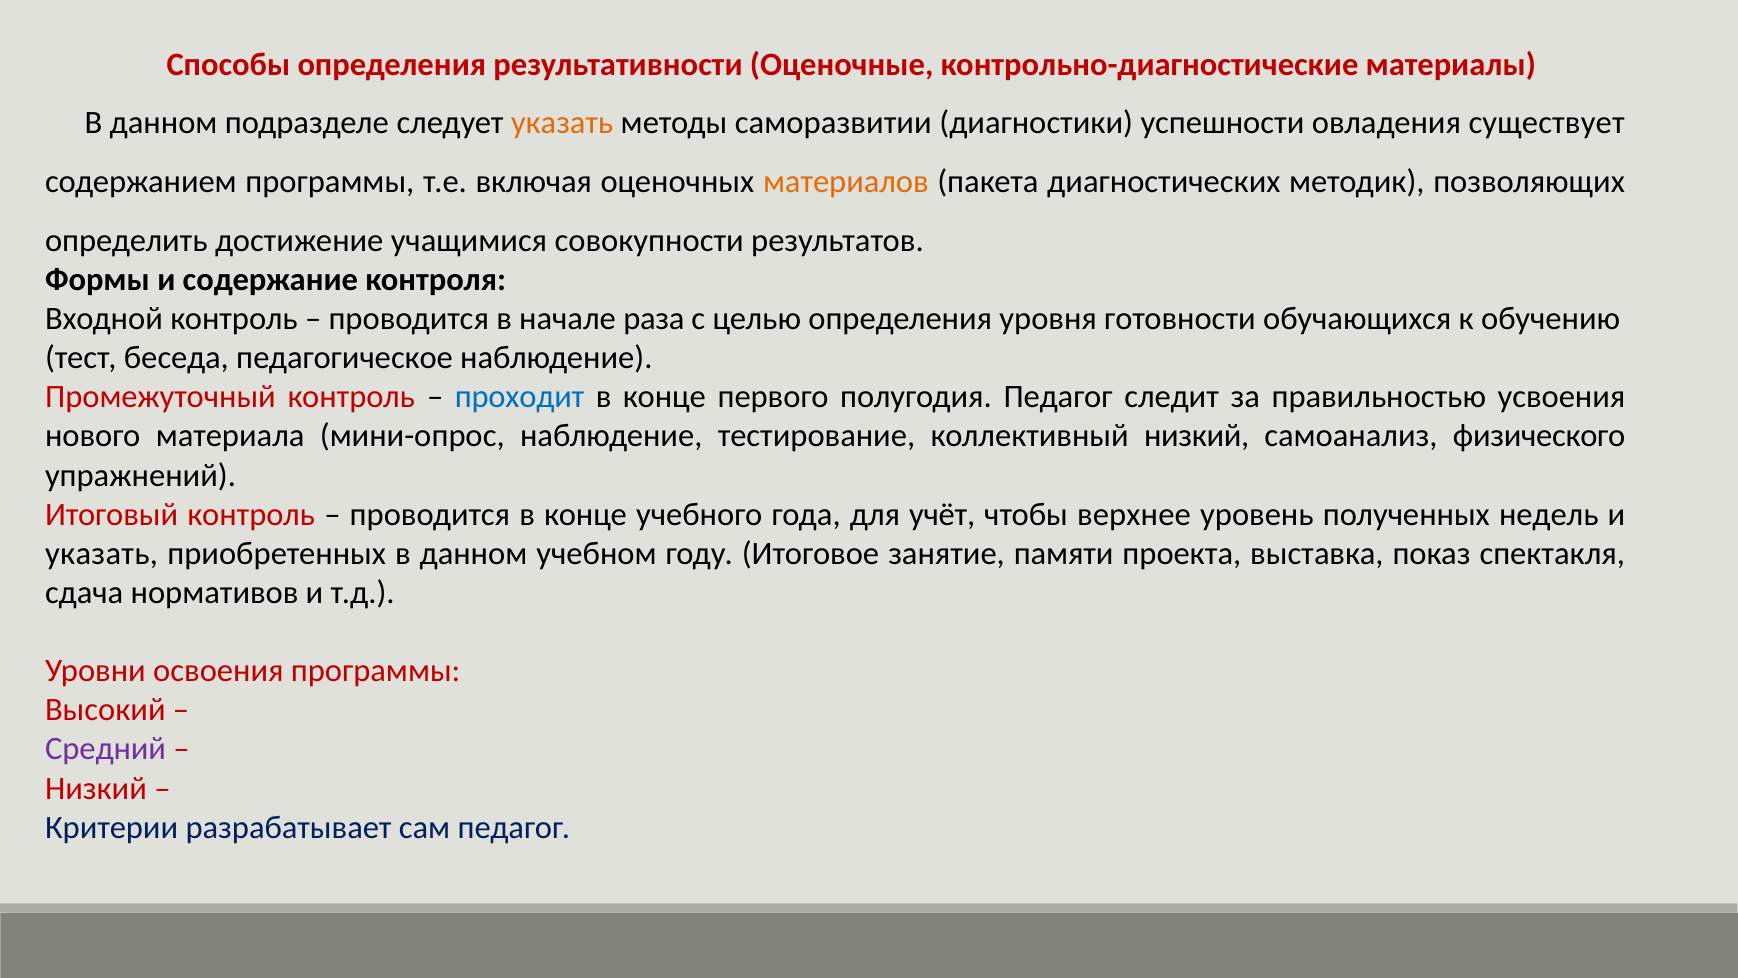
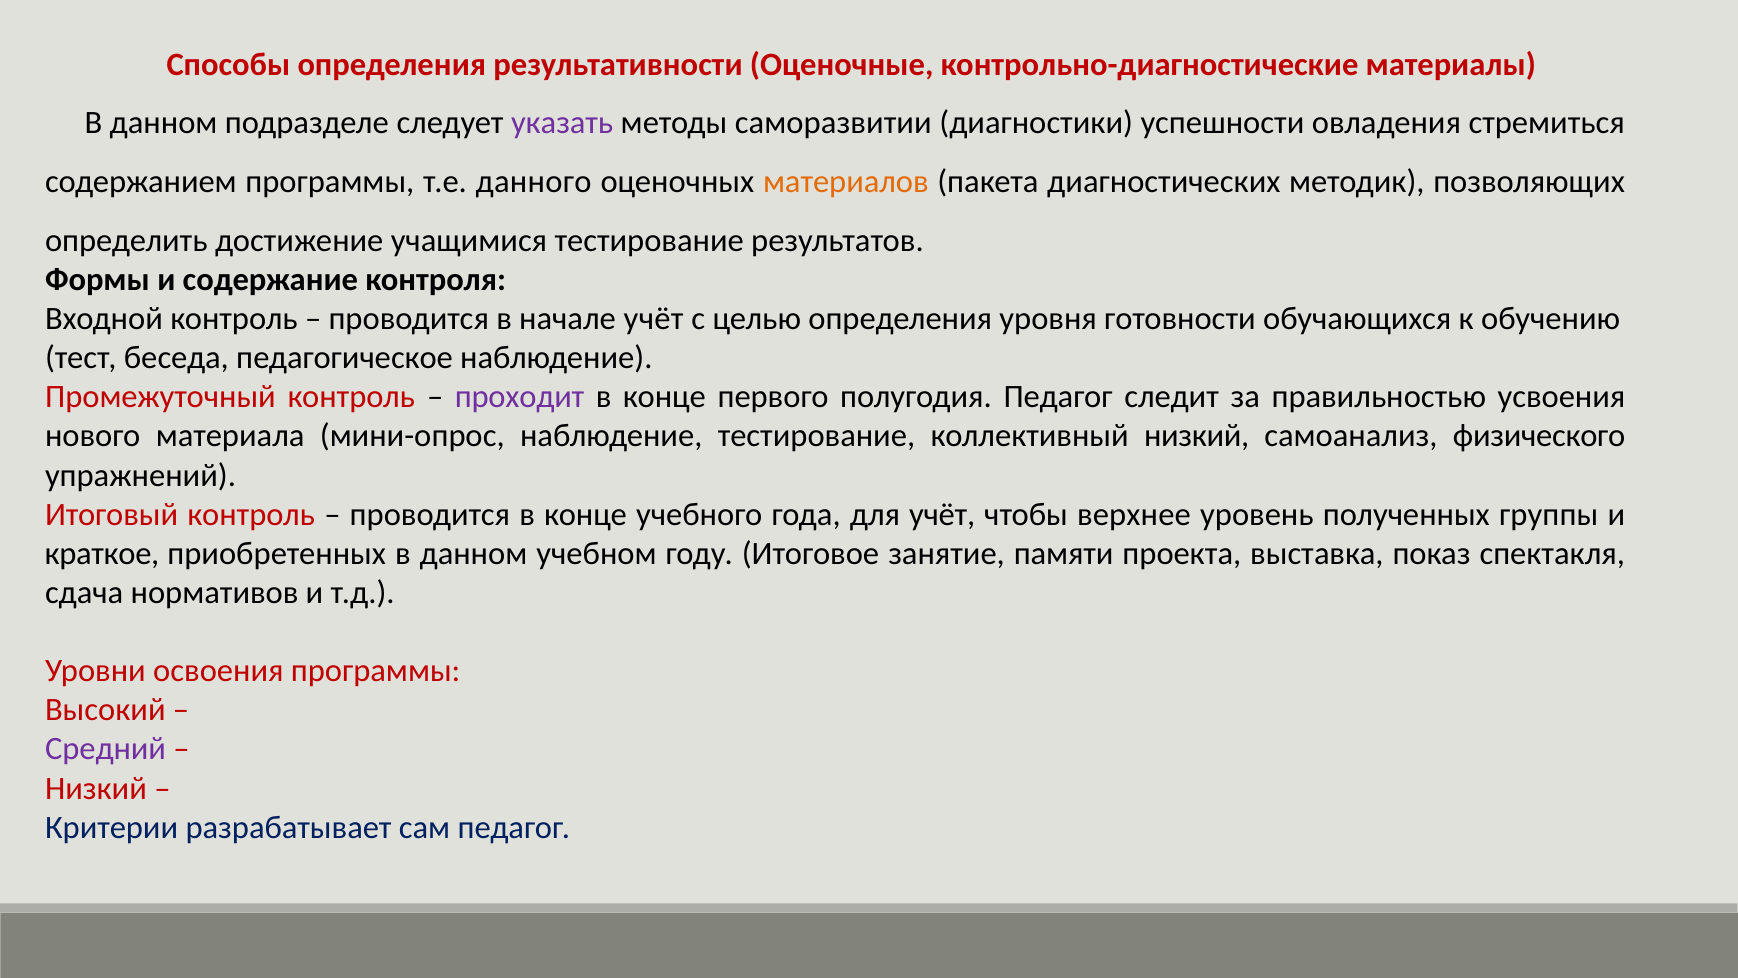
указать at (562, 123) colour: orange -> purple
существует: существует -> стремиться
включая: включая -> данного
учащимися совокупности: совокупности -> тестирование
начале раза: раза -> учёт
проходит colour: blue -> purple
недель: недель -> группы
указать at (102, 553): указать -> краткое
